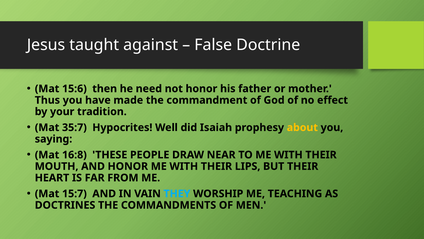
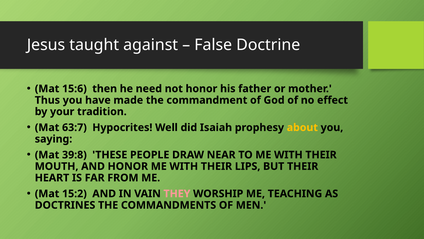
35:7: 35:7 -> 63:7
16:8: 16:8 -> 39:8
15:7: 15:7 -> 15:2
THEY colour: light blue -> pink
